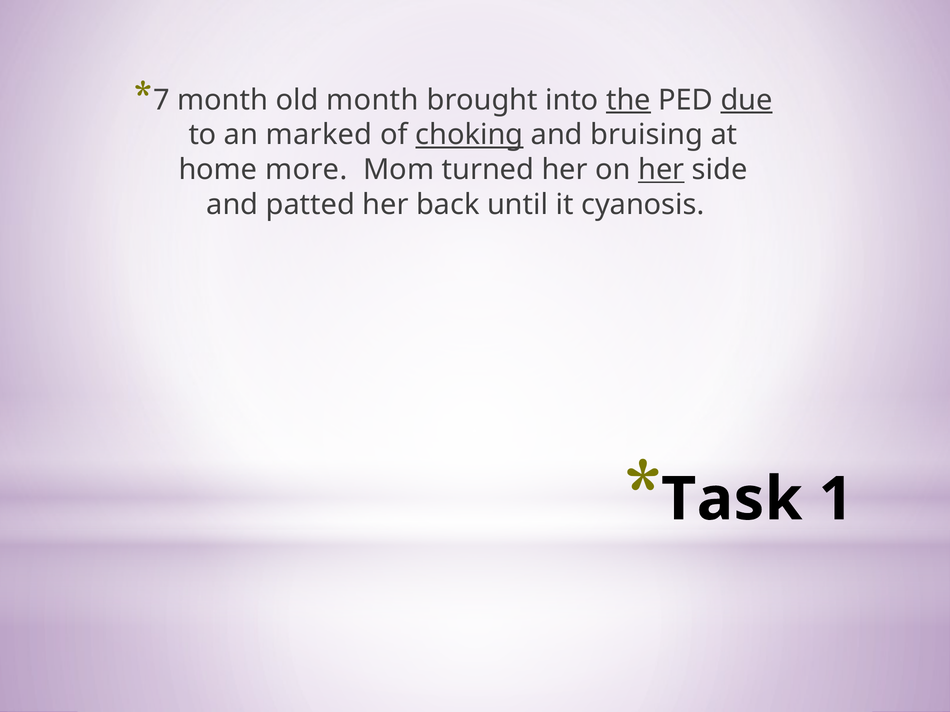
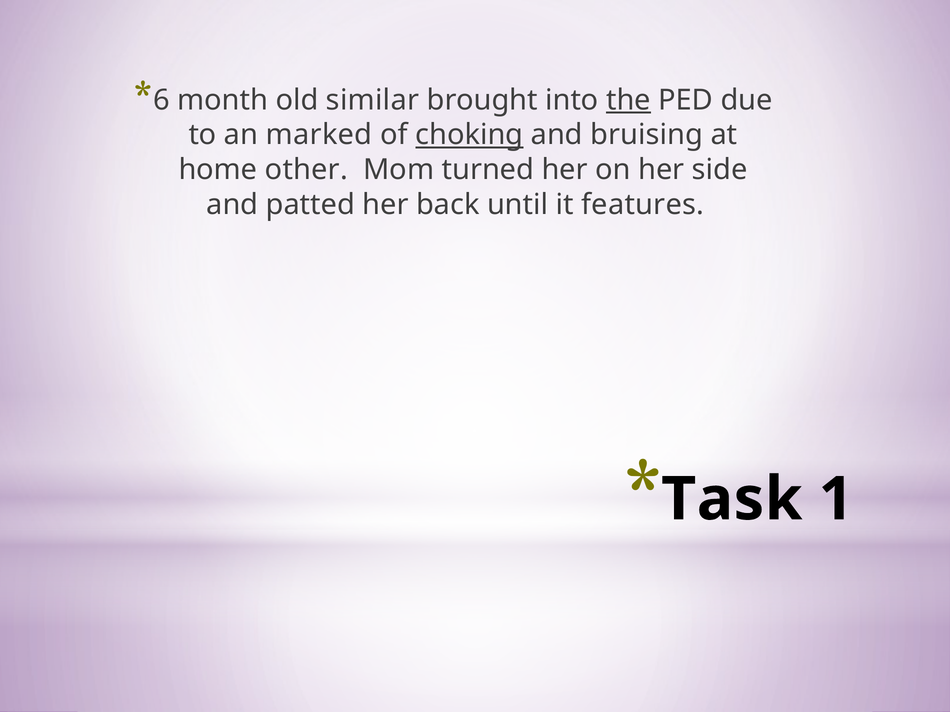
7: 7 -> 6
old month: month -> similar
due underline: present -> none
more: more -> other
her at (661, 170) underline: present -> none
cyanosis: cyanosis -> features
